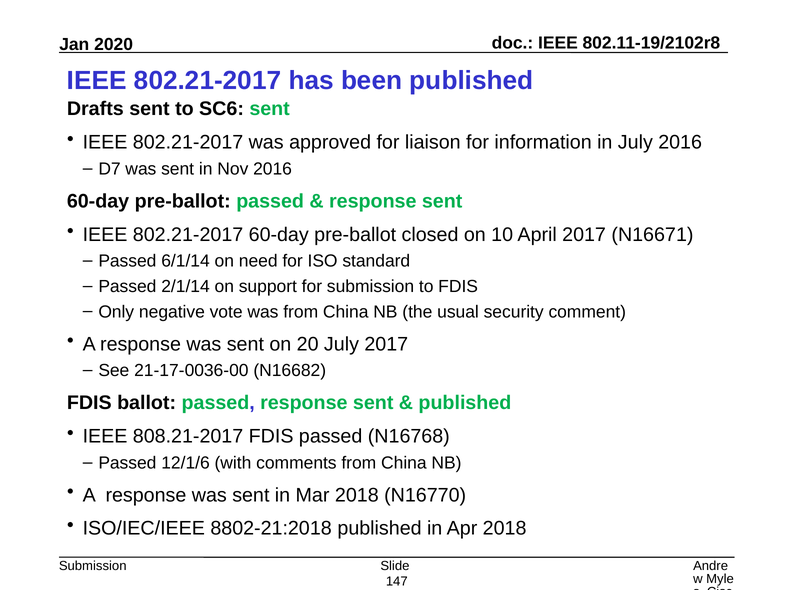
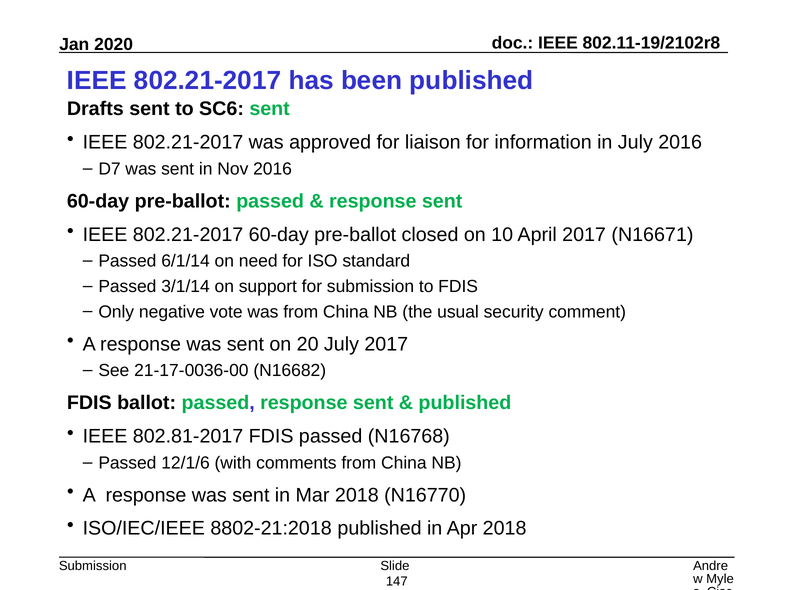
2/1/14: 2/1/14 -> 3/1/14
808.21-2017: 808.21-2017 -> 802.81-2017
